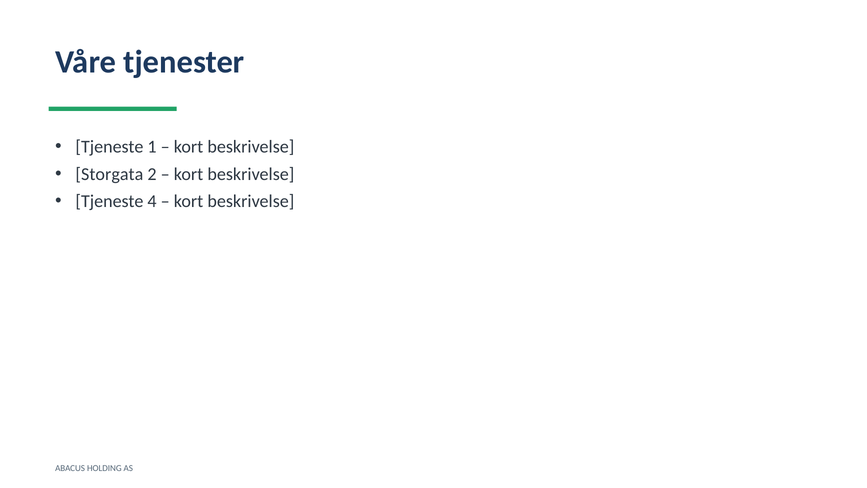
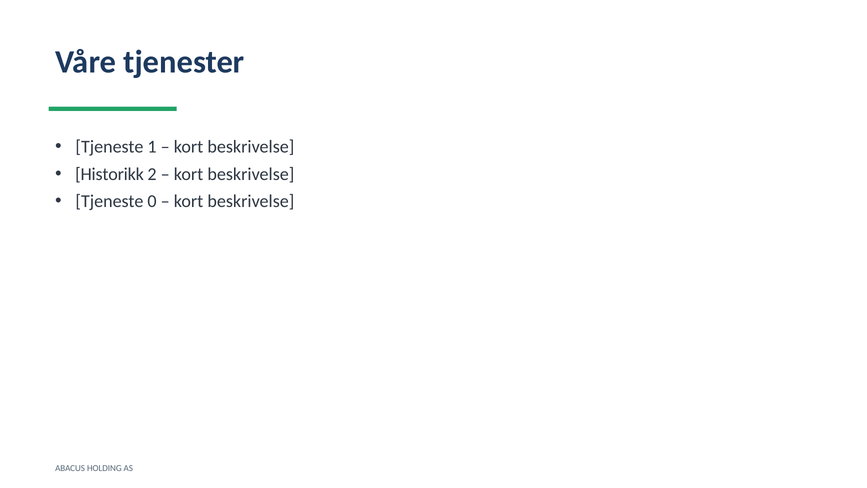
Storgata: Storgata -> Historikk
4: 4 -> 0
